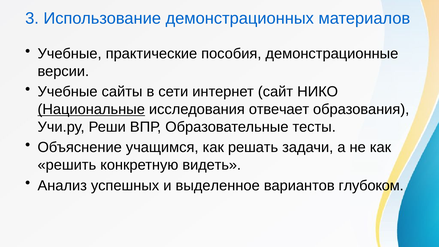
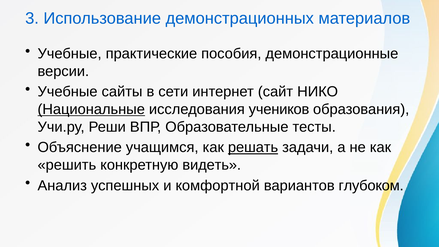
отвечает: отвечает -> учеников
решать underline: none -> present
выделенное: выделенное -> комфортной
